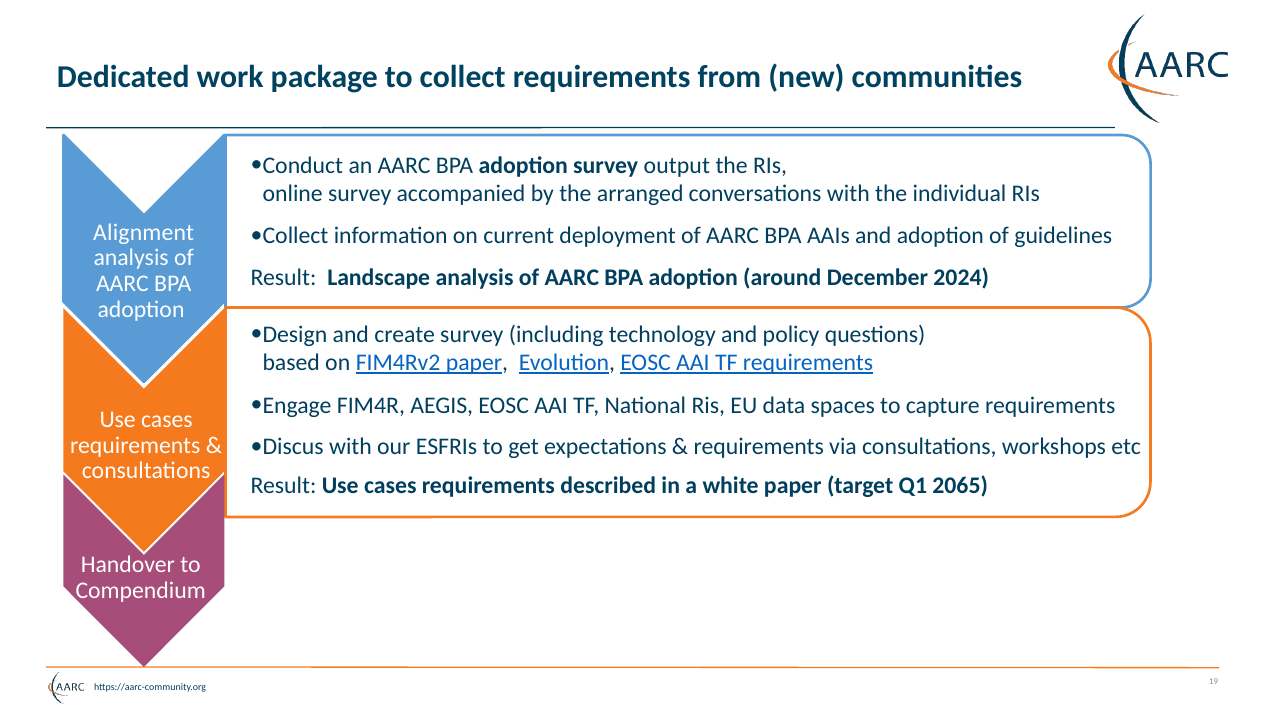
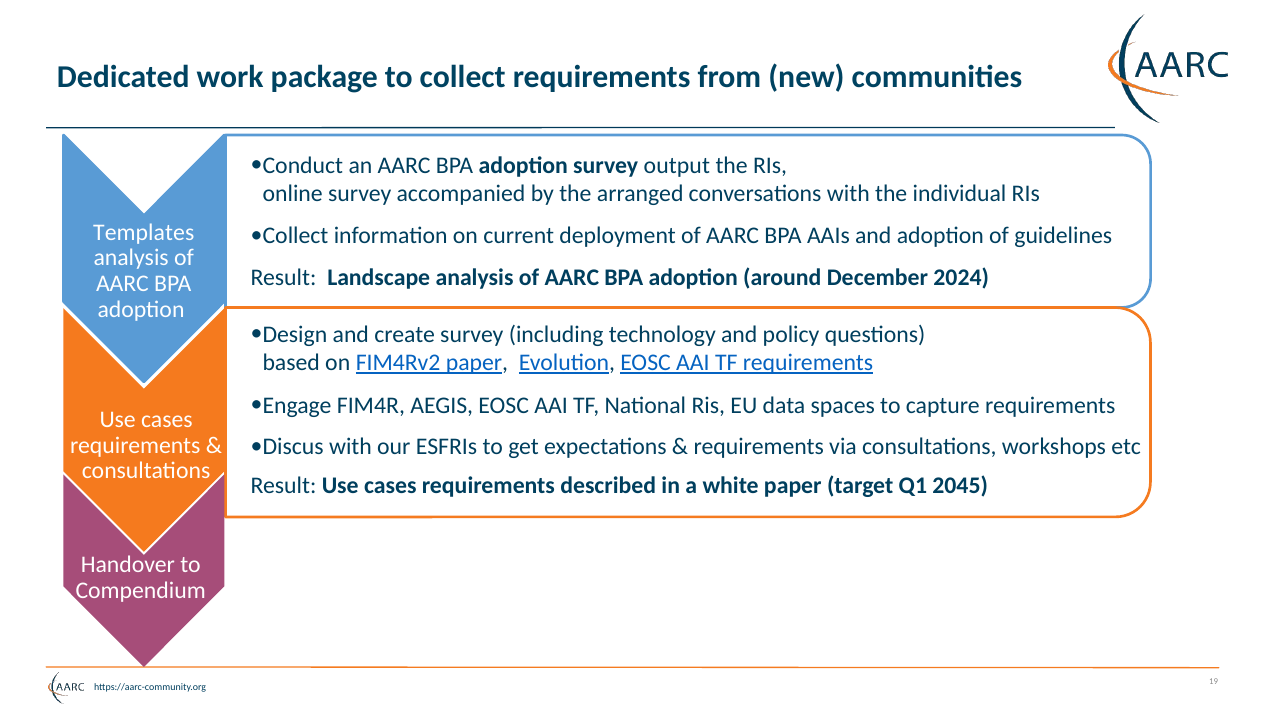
Alignment: Alignment -> Templates
2065: 2065 -> 2045
